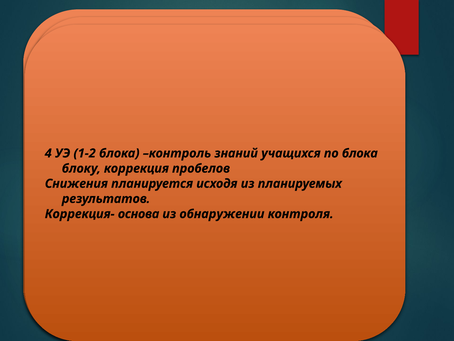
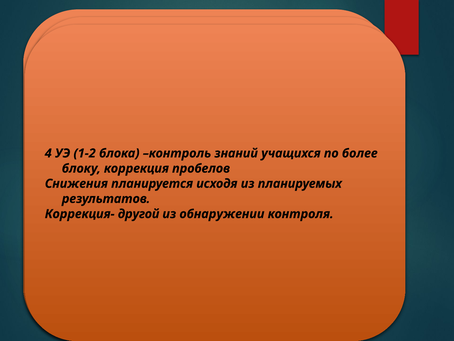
по блока: блока -> более
основа: основа -> другой
